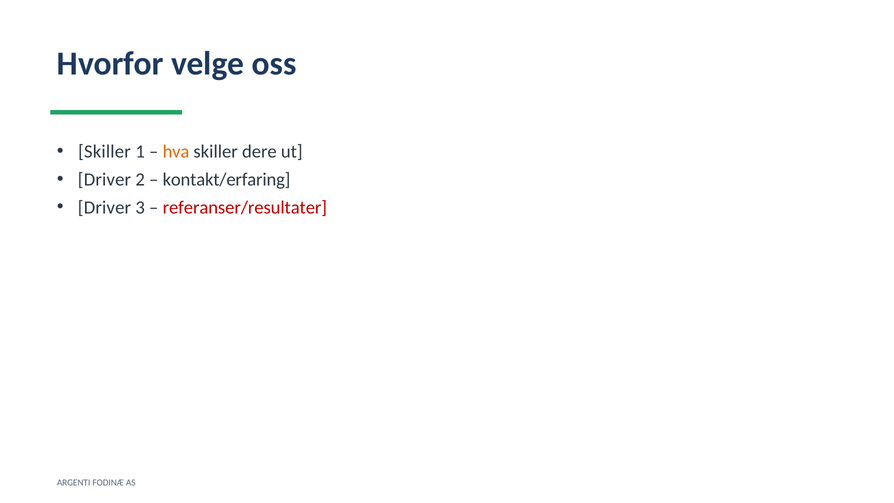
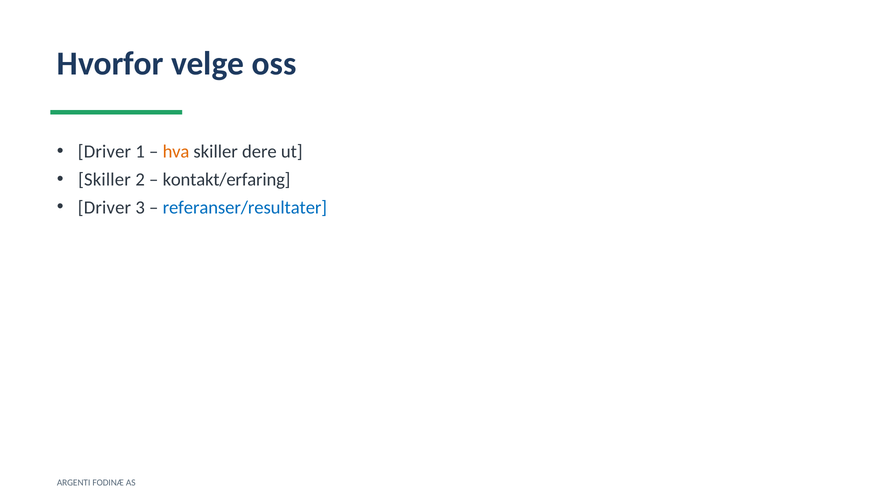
Skiller at (104, 151): Skiller -> Driver
Driver at (104, 179): Driver -> Skiller
referanser/resultater colour: red -> blue
